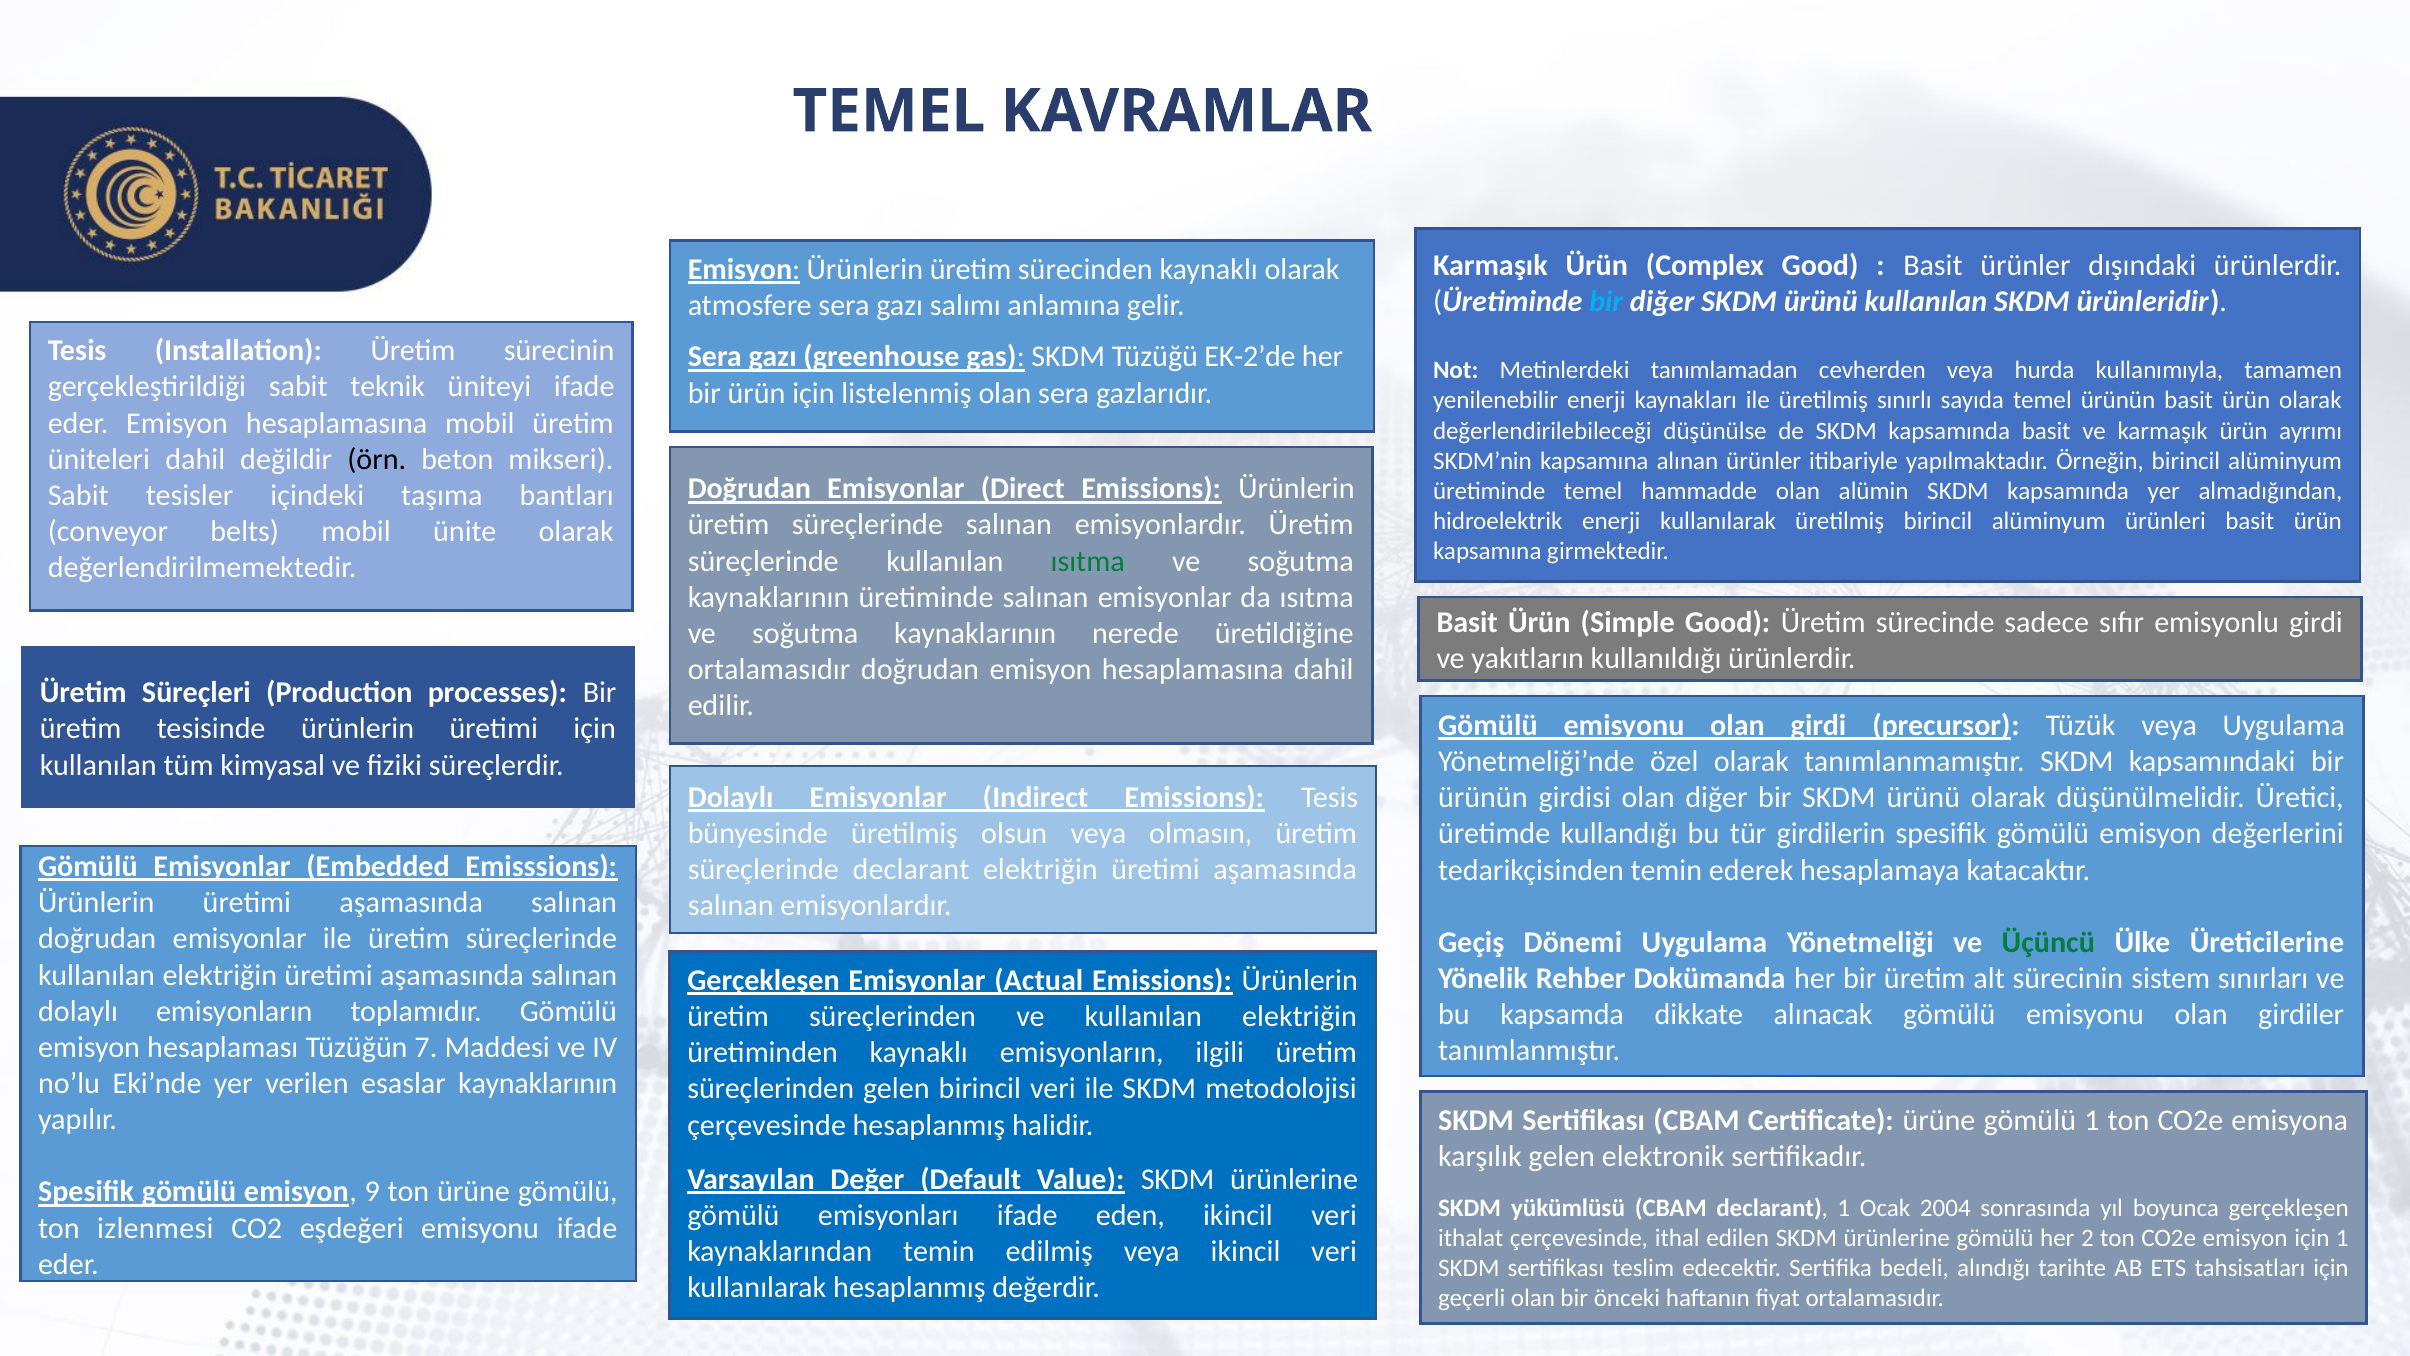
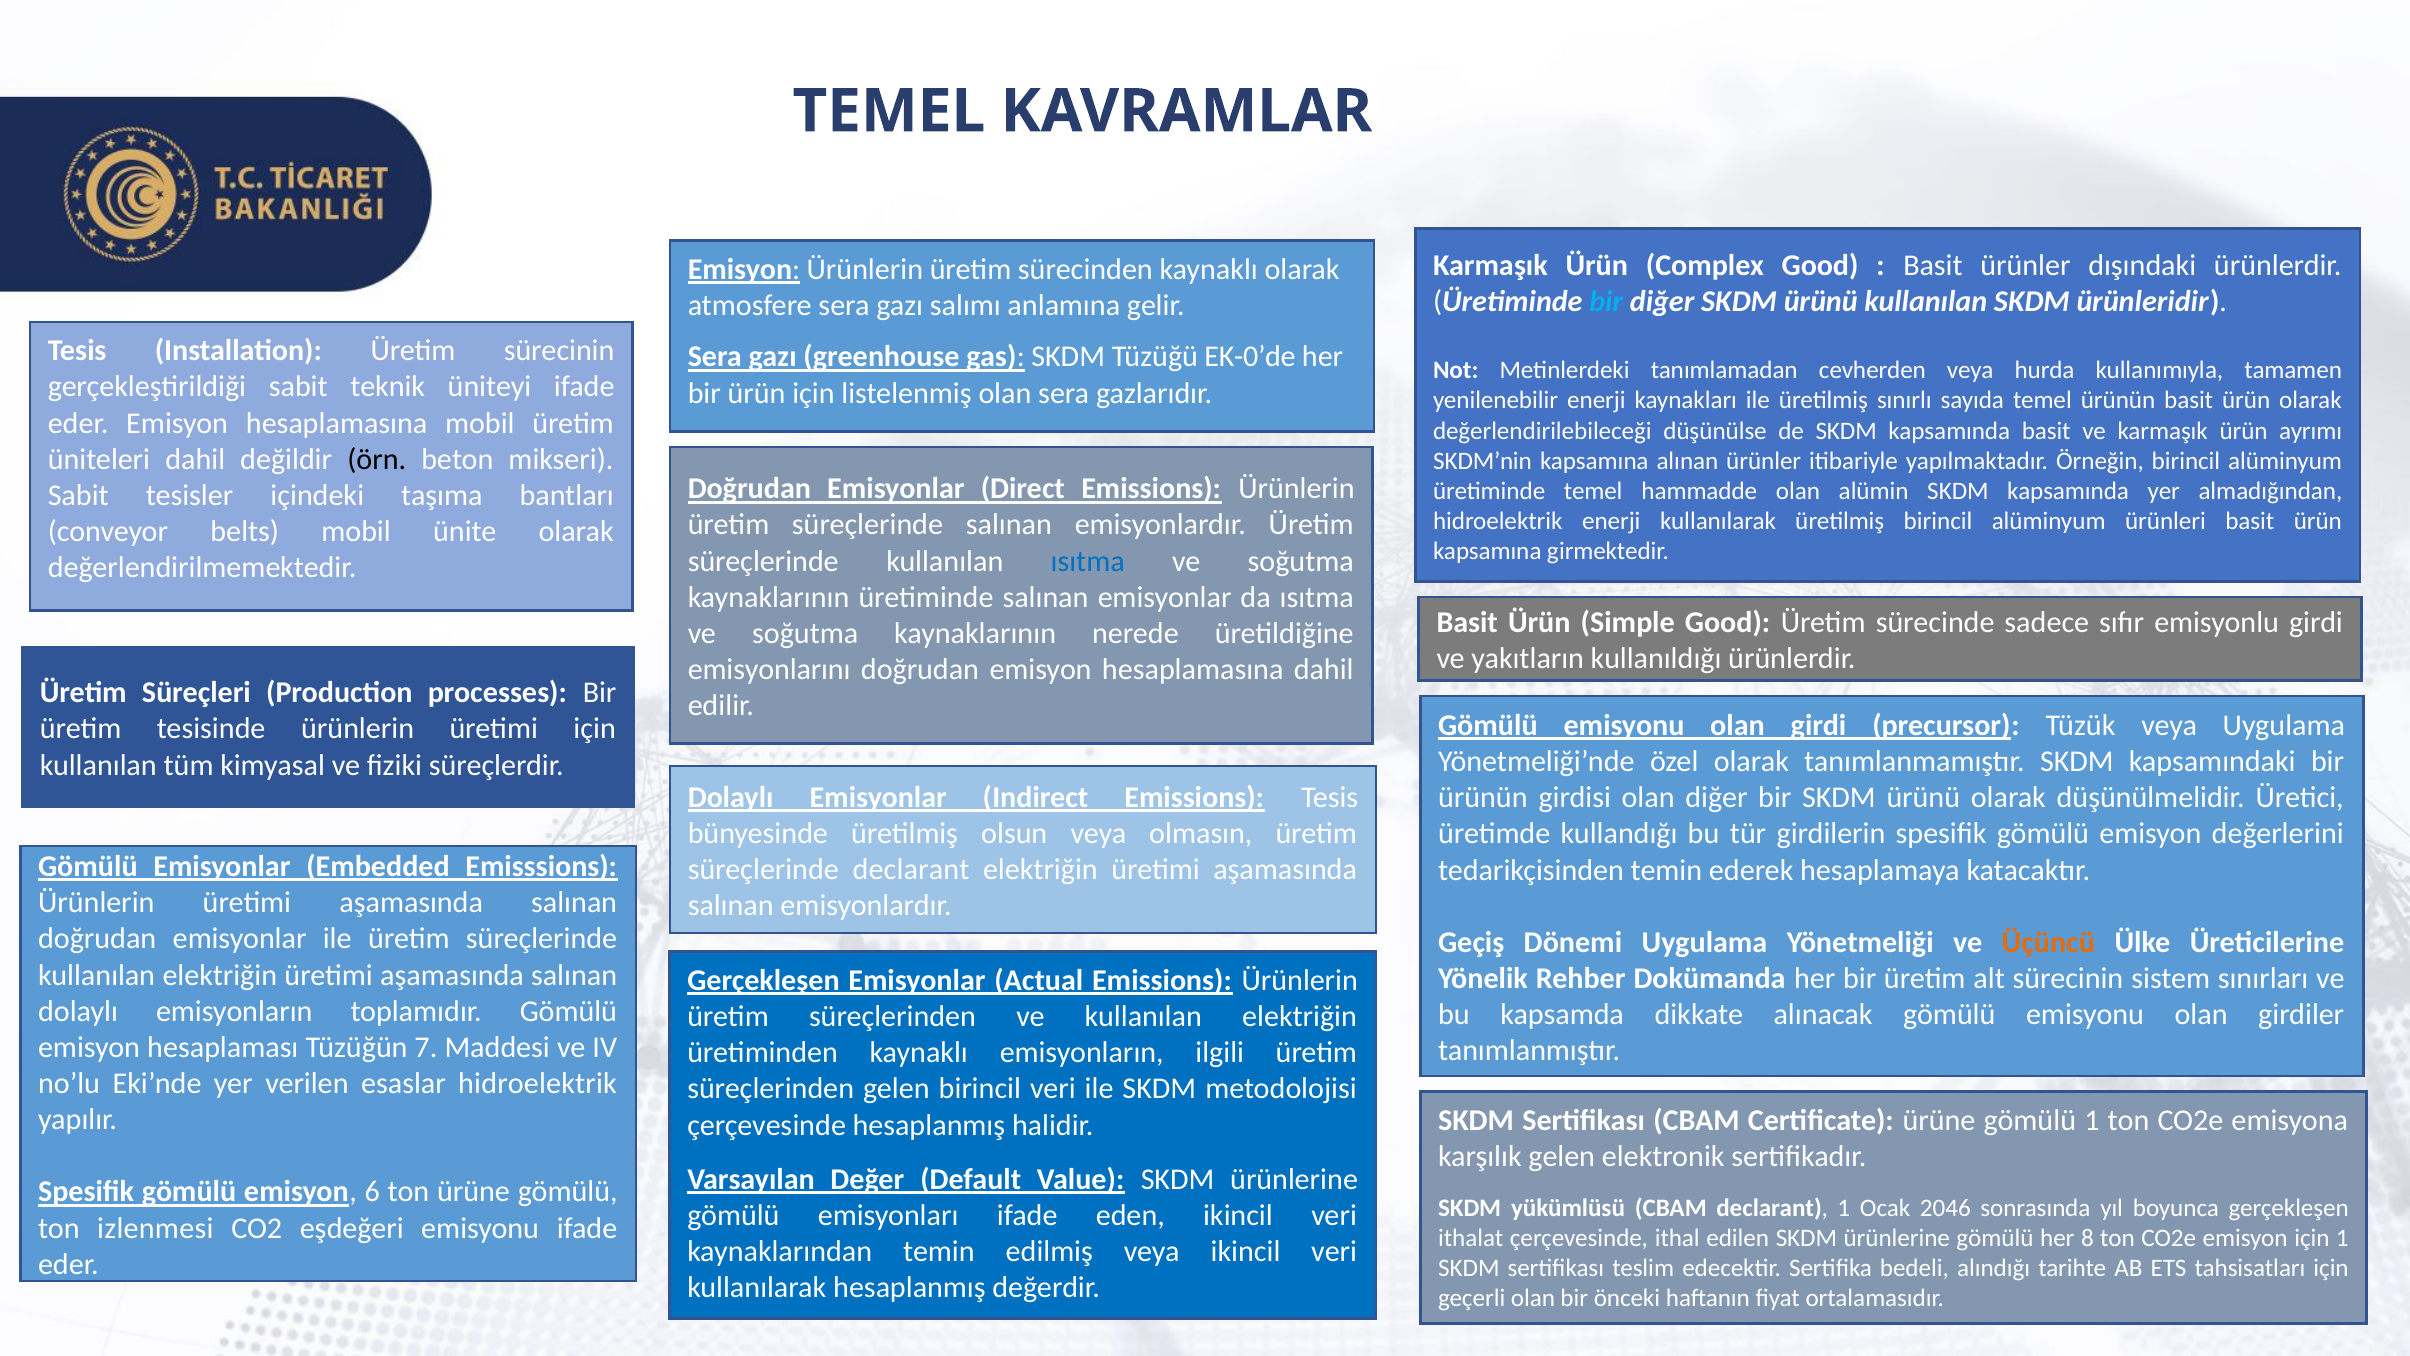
EK-2’de: EK-2’de -> EK-0’de
ısıtma at (1088, 561) colour: green -> blue
ortalamasıdır at (769, 669): ortalamasıdır -> emisyonlarını
Üçüncü colour: green -> orange
esaslar kaynaklarının: kaynaklarının -> hidroelektrik
9: 9 -> 6
2004: 2004 -> 2046
2: 2 -> 8
